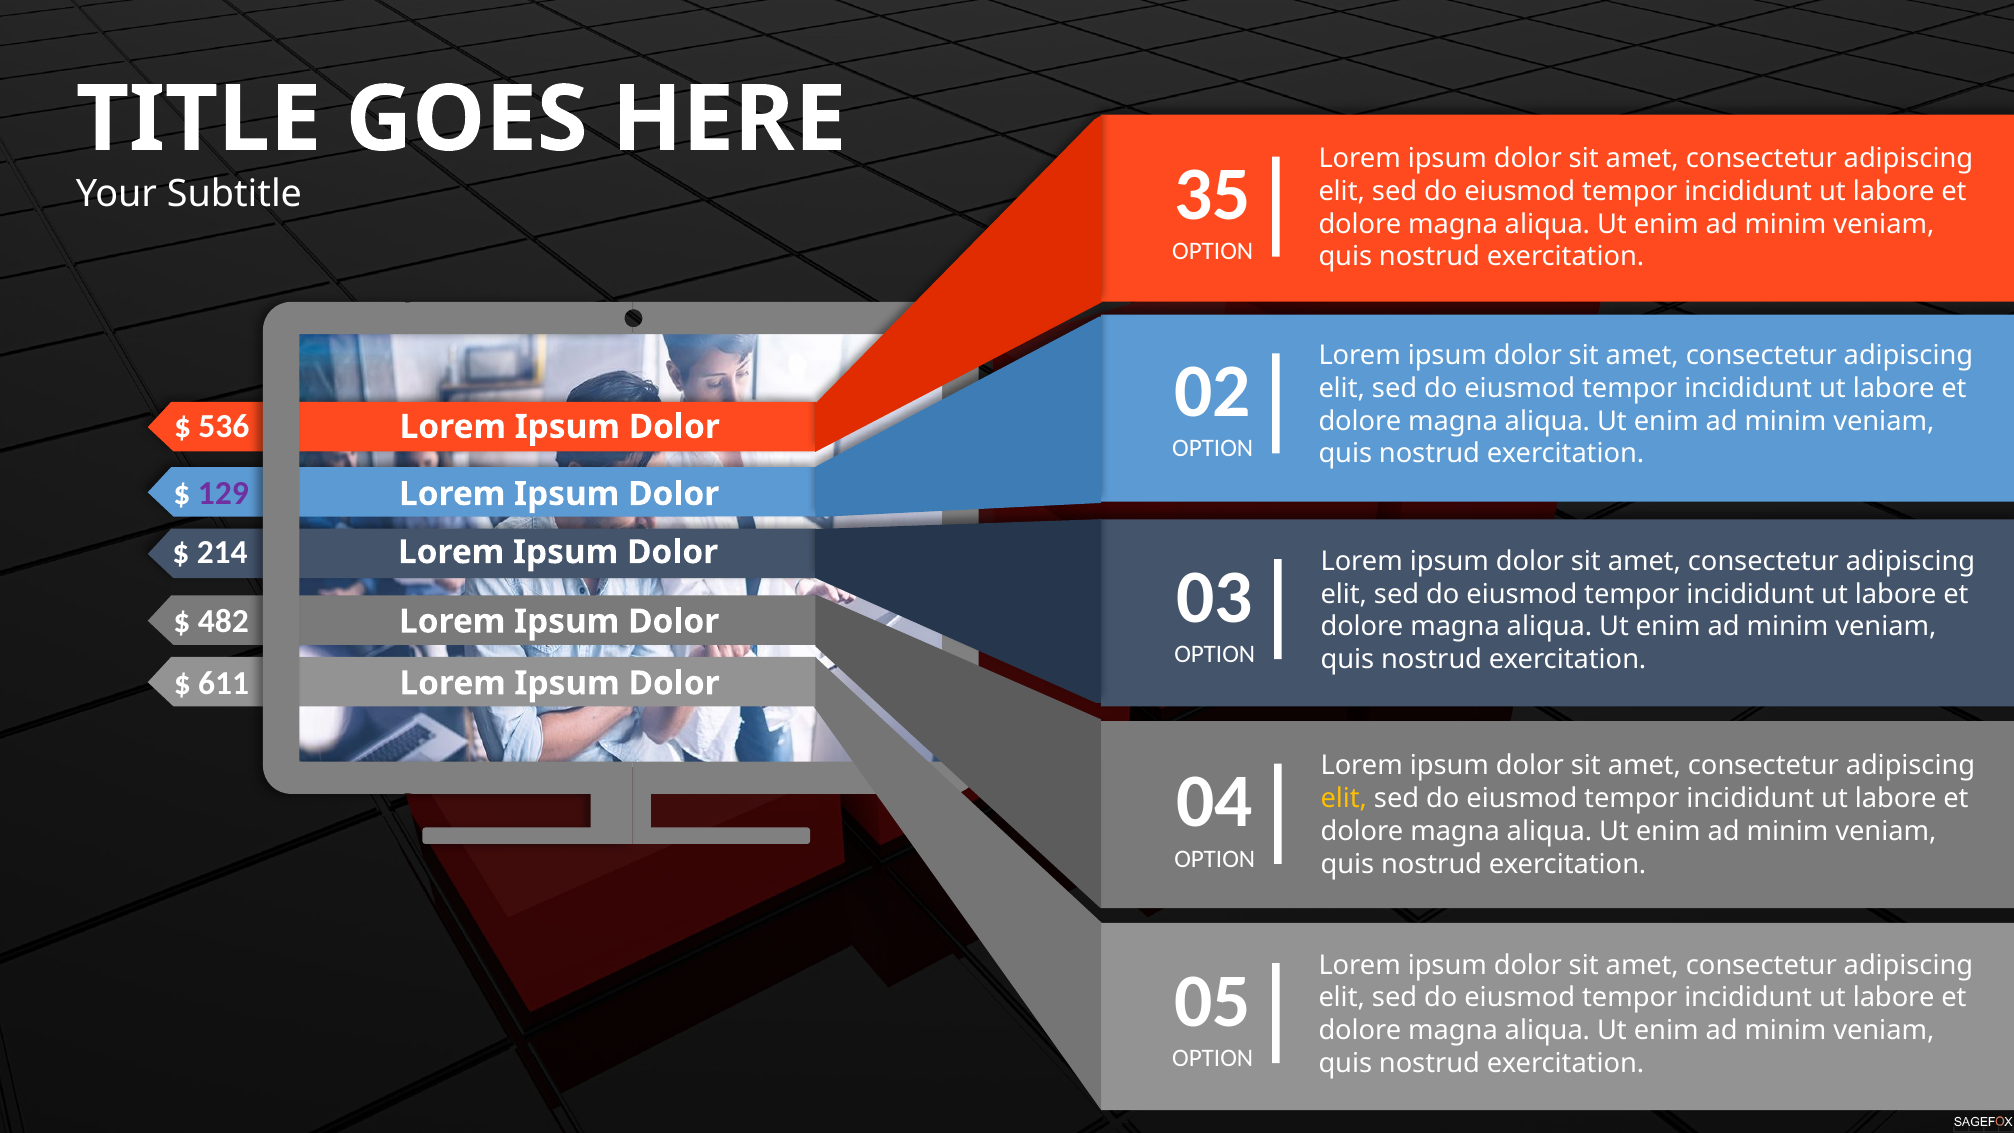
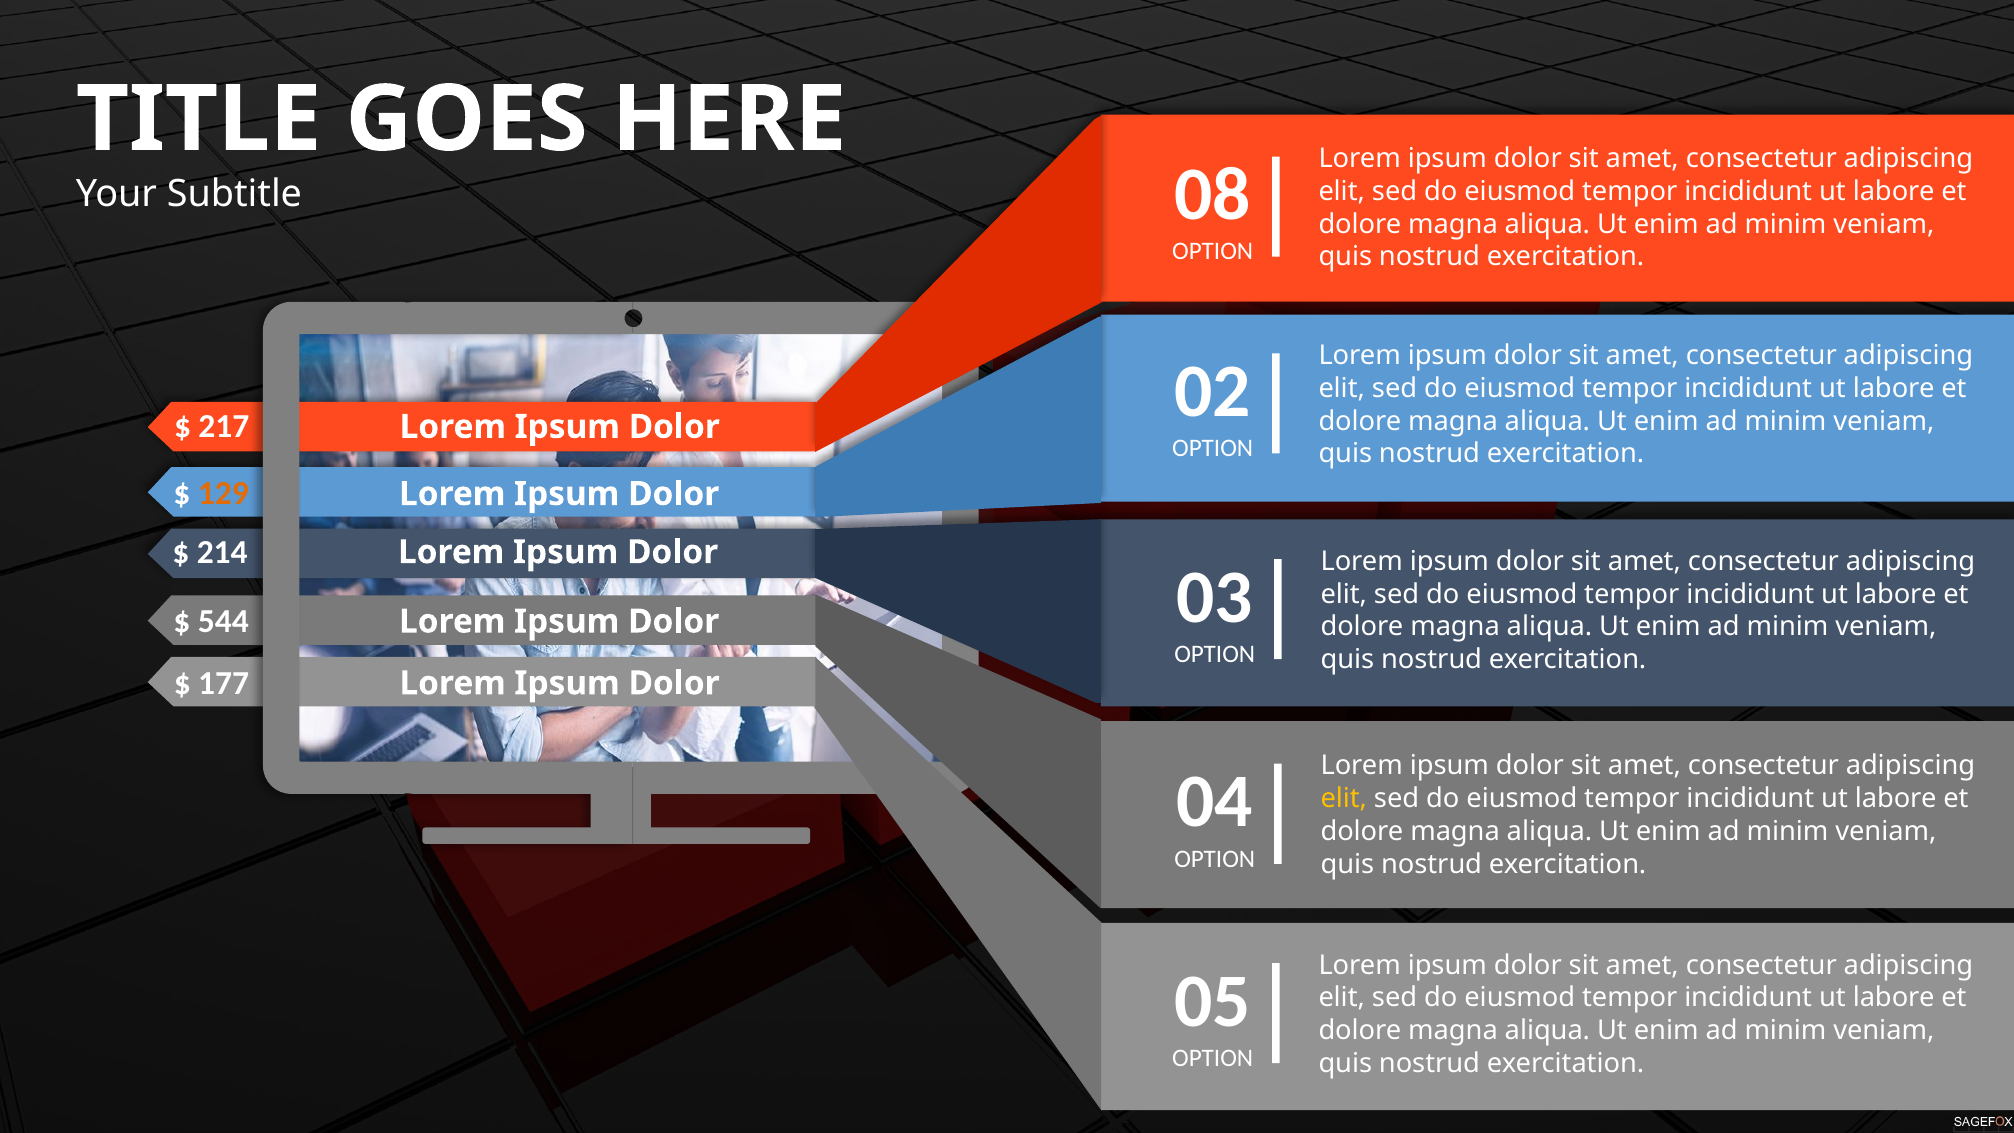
35: 35 -> 08
536: 536 -> 217
129 colour: purple -> orange
482: 482 -> 544
611: 611 -> 177
